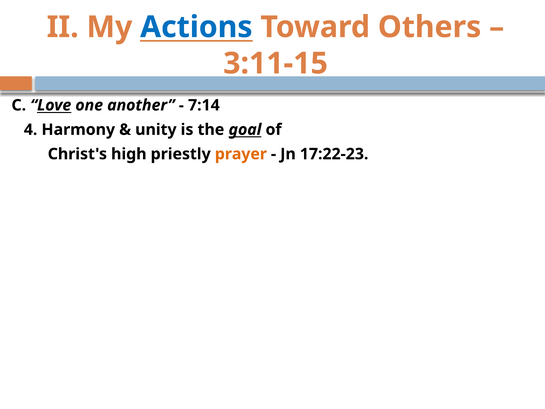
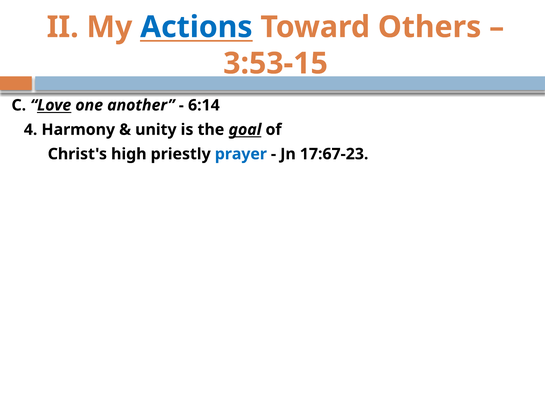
3:11-15: 3:11-15 -> 3:53-15
7:14: 7:14 -> 6:14
prayer colour: orange -> blue
17:22-23: 17:22-23 -> 17:67-23
